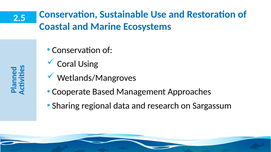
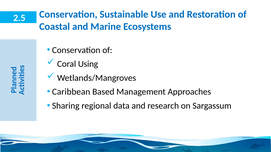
Cooperate: Cooperate -> Caribbean
